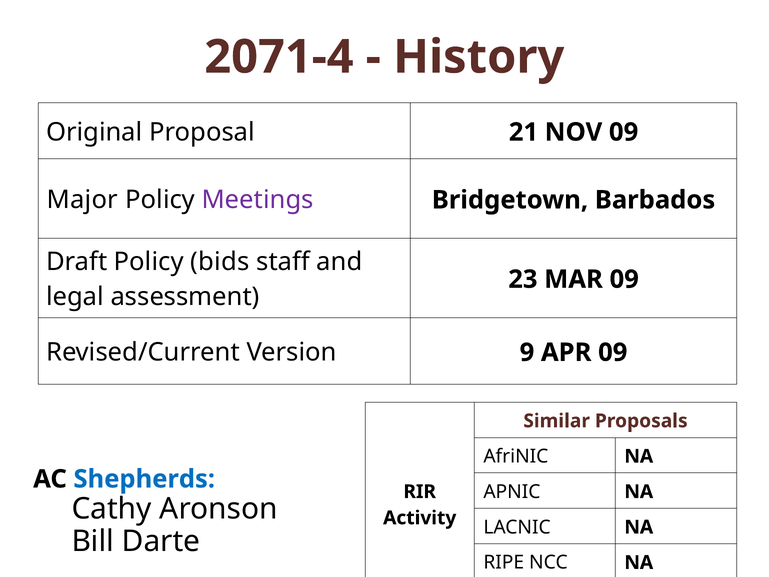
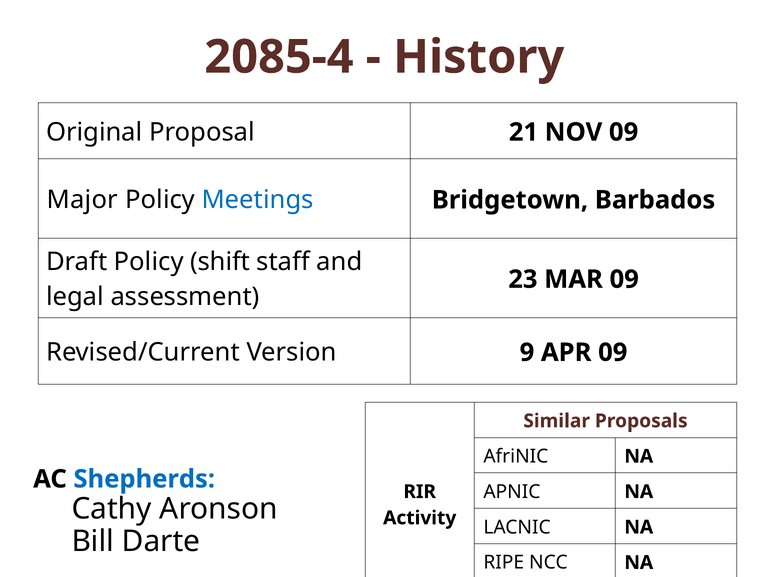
2071-4: 2071-4 -> 2085-4
Meetings colour: purple -> blue
bids: bids -> shift
